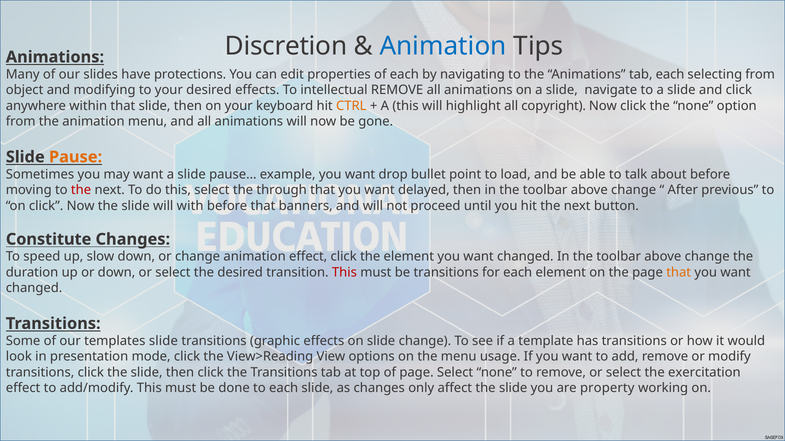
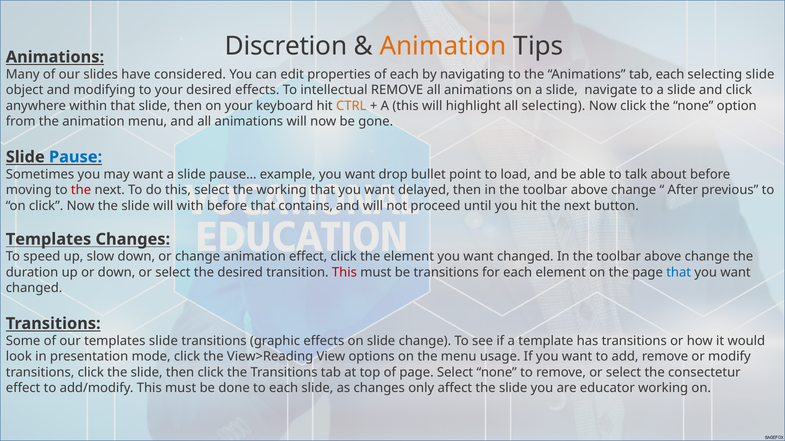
Animation at (443, 46) colour: blue -> orange
protections: protections -> considered
selecting from: from -> slide
all copyright: copyright -> selecting
Pause colour: orange -> blue
the through: through -> working
banners: banners -> contains
Constitute at (49, 240): Constitute -> Templates
that at (679, 273) colour: orange -> blue
exercitation: exercitation -> consectetur
property: property -> educator
